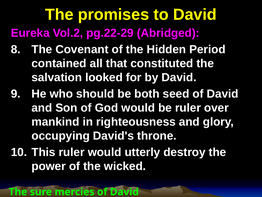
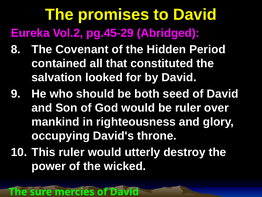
pg.22-29: pg.22-29 -> pg.45-29
